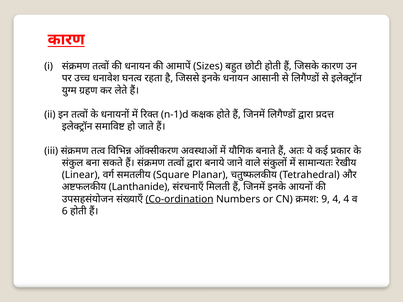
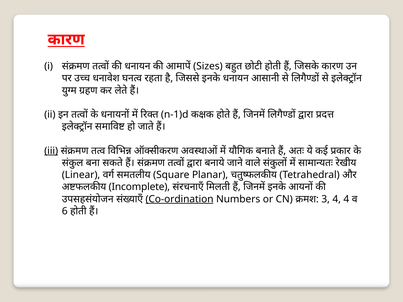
iii underline: none -> present
Lanthanide: Lanthanide -> Incomplete
9: 9 -> 3
